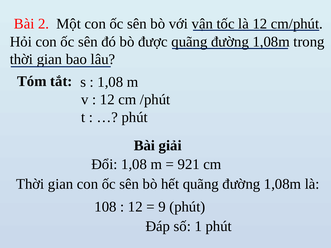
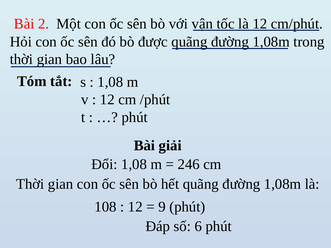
921: 921 -> 246
1: 1 -> 6
